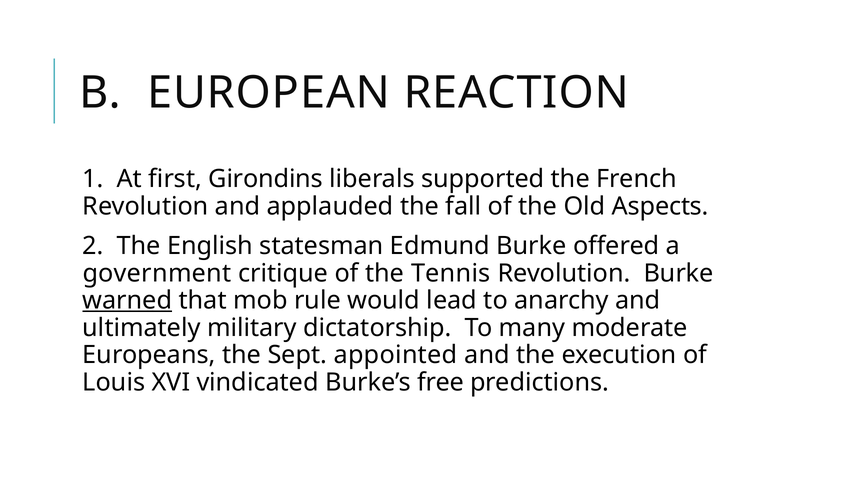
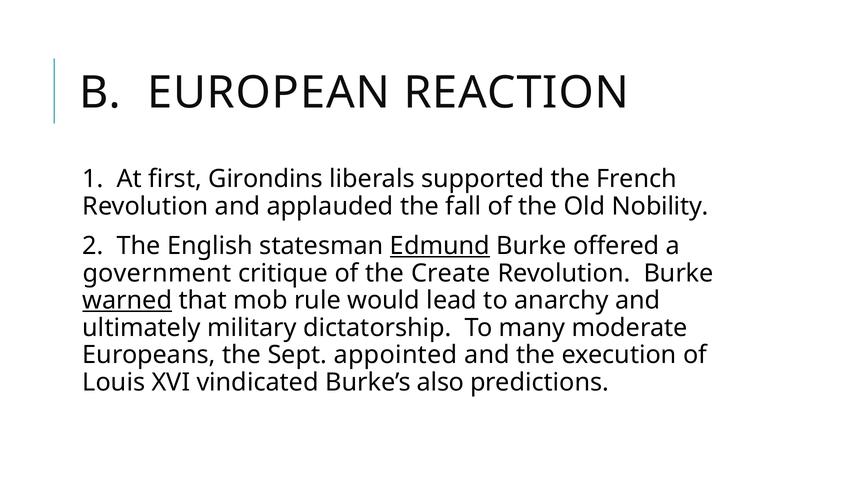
Aspects: Aspects -> Nobility
Edmund underline: none -> present
Tennis: Tennis -> Create
free: free -> also
